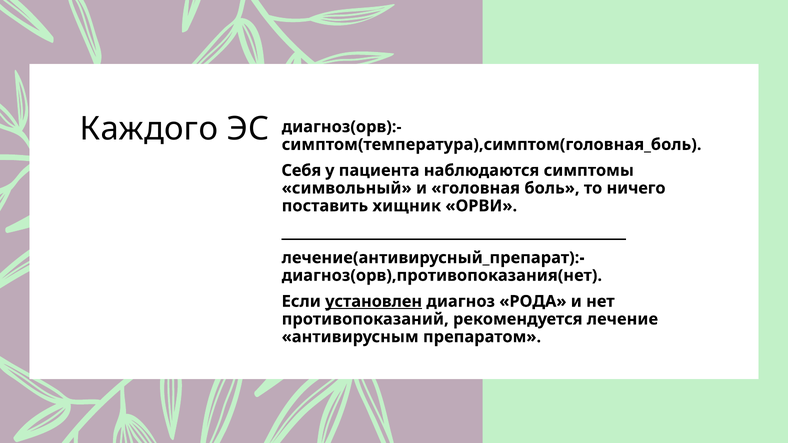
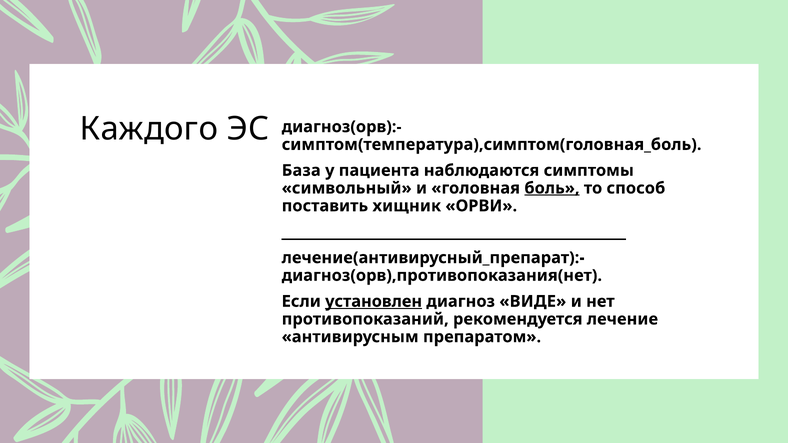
Себя: Себя -> База
боль underline: none -> present
ничего: ничего -> способ
РОДА: РОДА -> ВИДЕ
